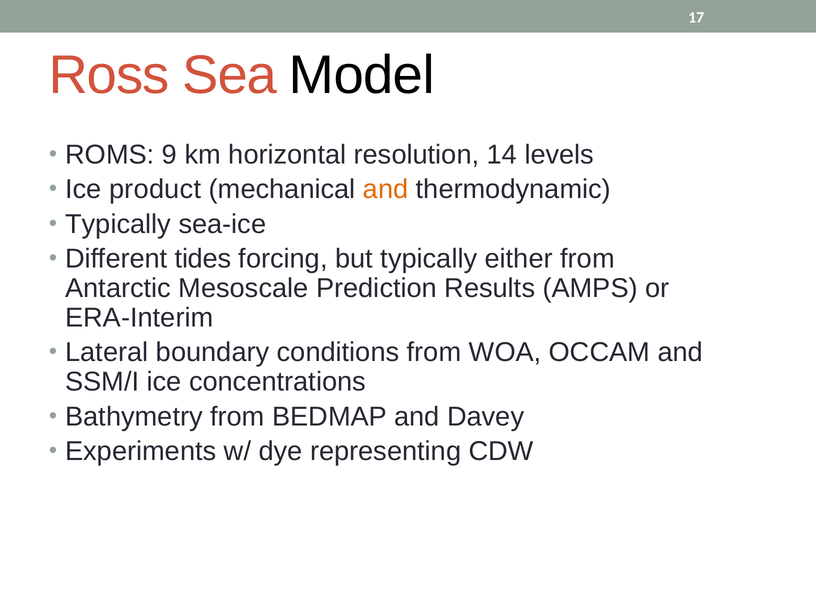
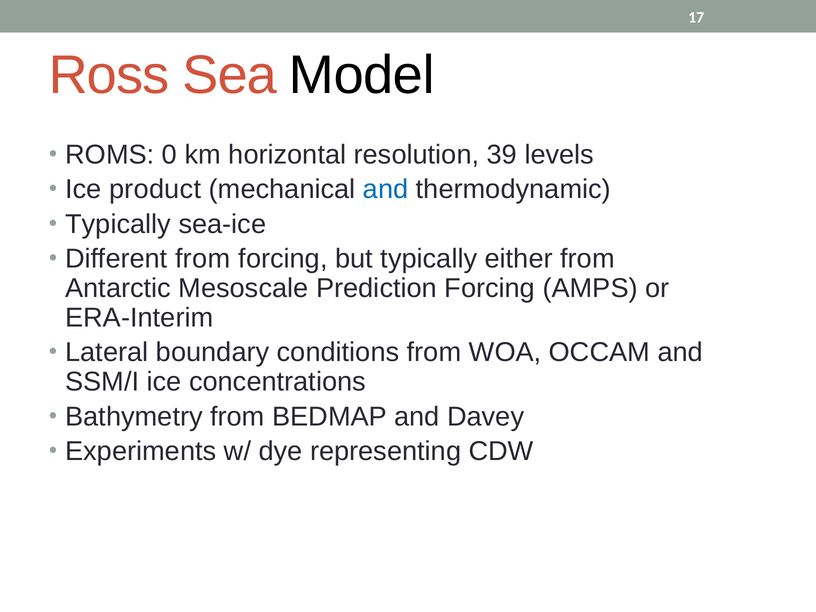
9: 9 -> 0
14: 14 -> 39
and at (386, 189) colour: orange -> blue
Different tides: tides -> from
Prediction Results: Results -> Forcing
